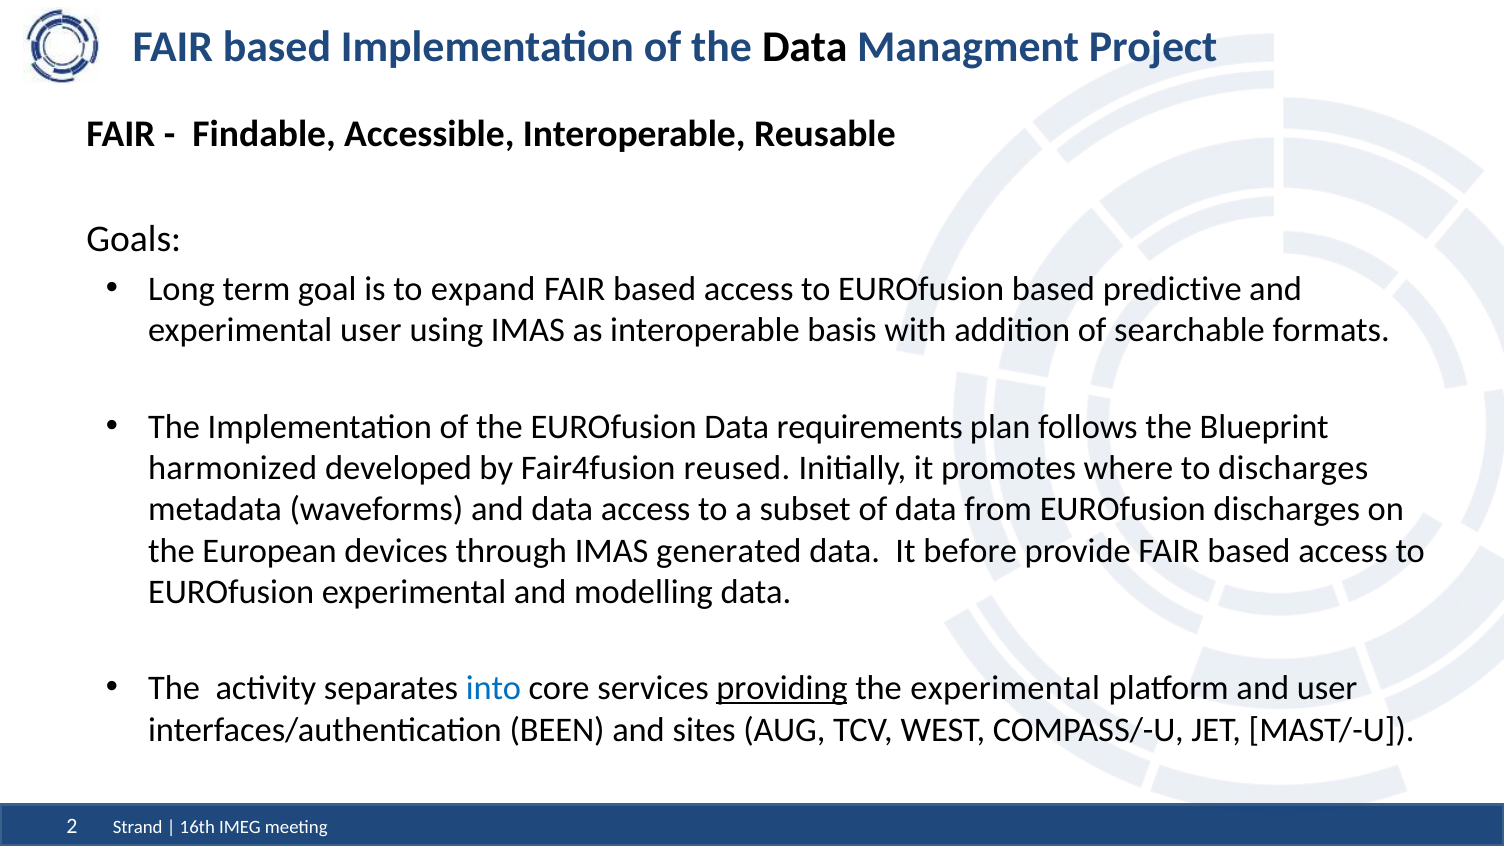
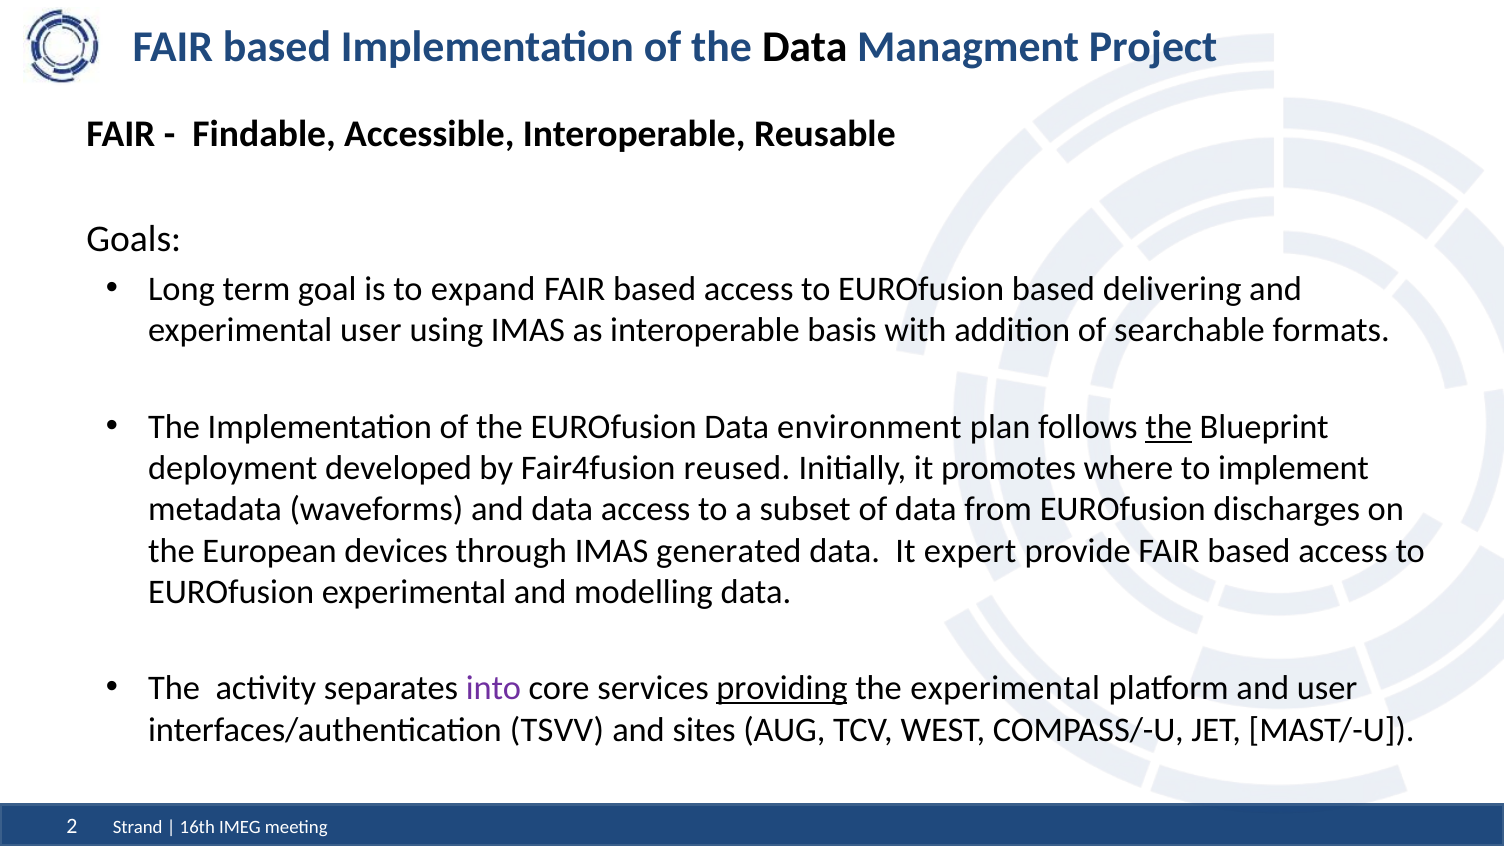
predictive: predictive -> delivering
requirements: requirements -> environment
the at (1169, 427) underline: none -> present
harmonized: harmonized -> deployment
to discharges: discharges -> implement
before: before -> expert
into colour: blue -> purple
BEEN: BEEN -> TSVV
